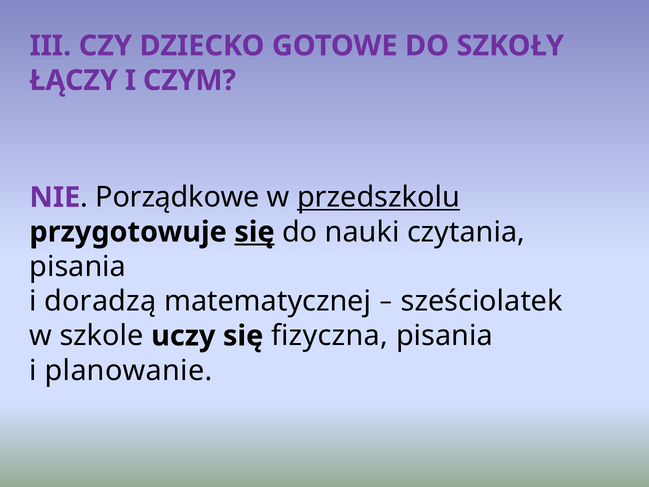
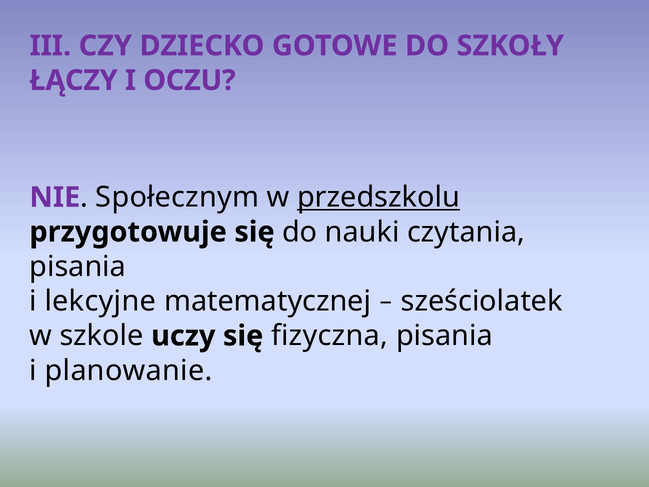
CZYM: CZYM -> OCZU
Porządkowe: Porządkowe -> Społecznym
się at (254, 232) underline: present -> none
doradzą: doradzą -> lekcyjne
